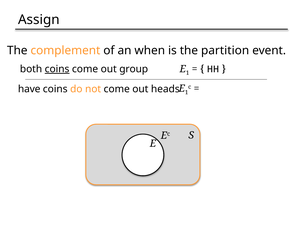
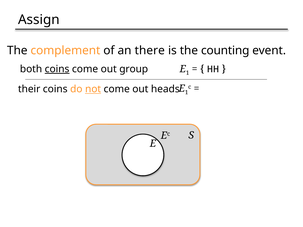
when: when -> there
partition: partition -> counting
have: have -> their
not underline: none -> present
